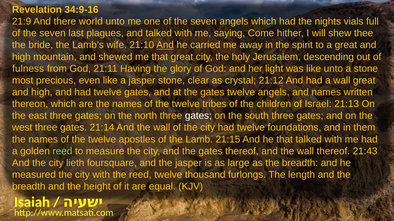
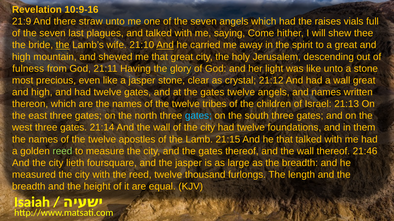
34:9-16: 34:9-16 -> 10:9-16
world: world -> straw
nights: nights -> raises
the at (63, 45) underline: none -> present
gates at (198, 116) colour: white -> light blue
21:43: 21:43 -> 21:46
